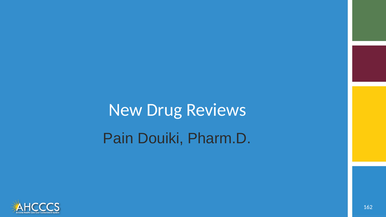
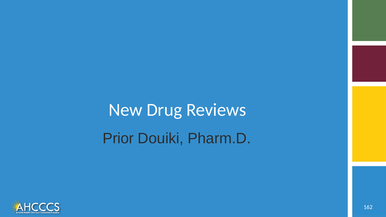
Pain: Pain -> Prior
